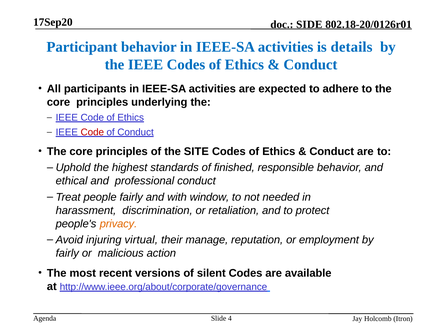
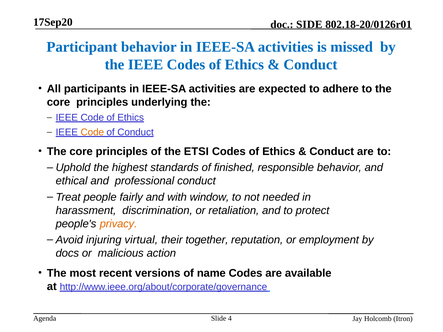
details: details -> missed
Code at (92, 132) colour: red -> orange
SITE: SITE -> ETSI
manage: manage -> together
fairly at (67, 253): fairly -> docs
silent: silent -> name
